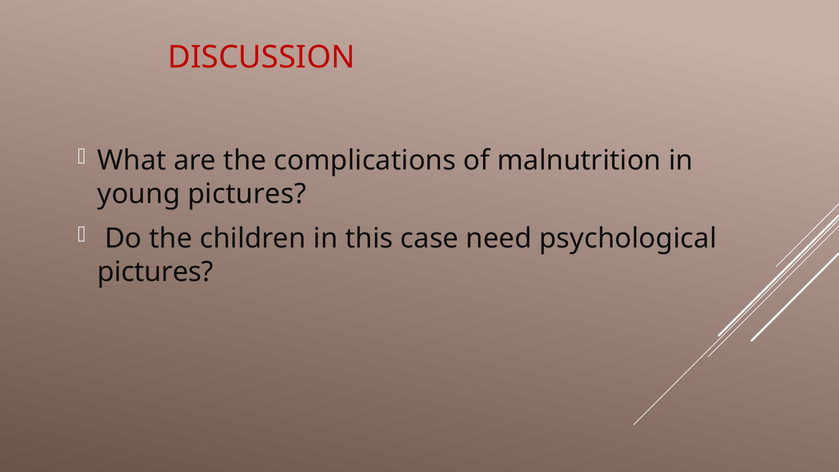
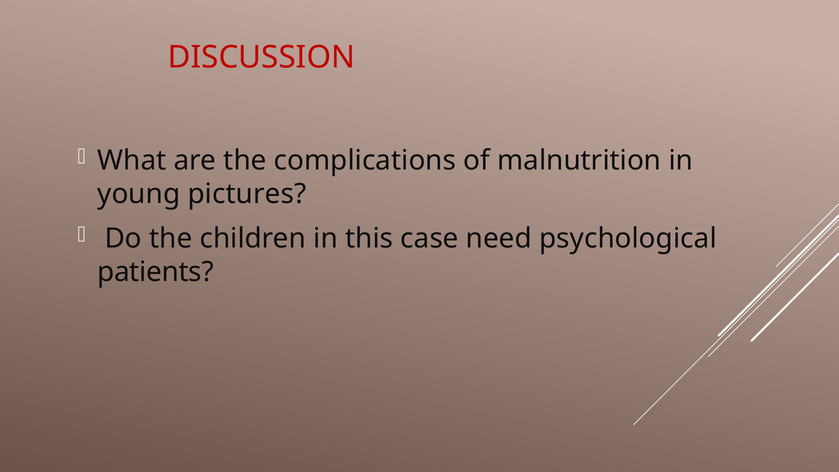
pictures at (155, 272): pictures -> patients
